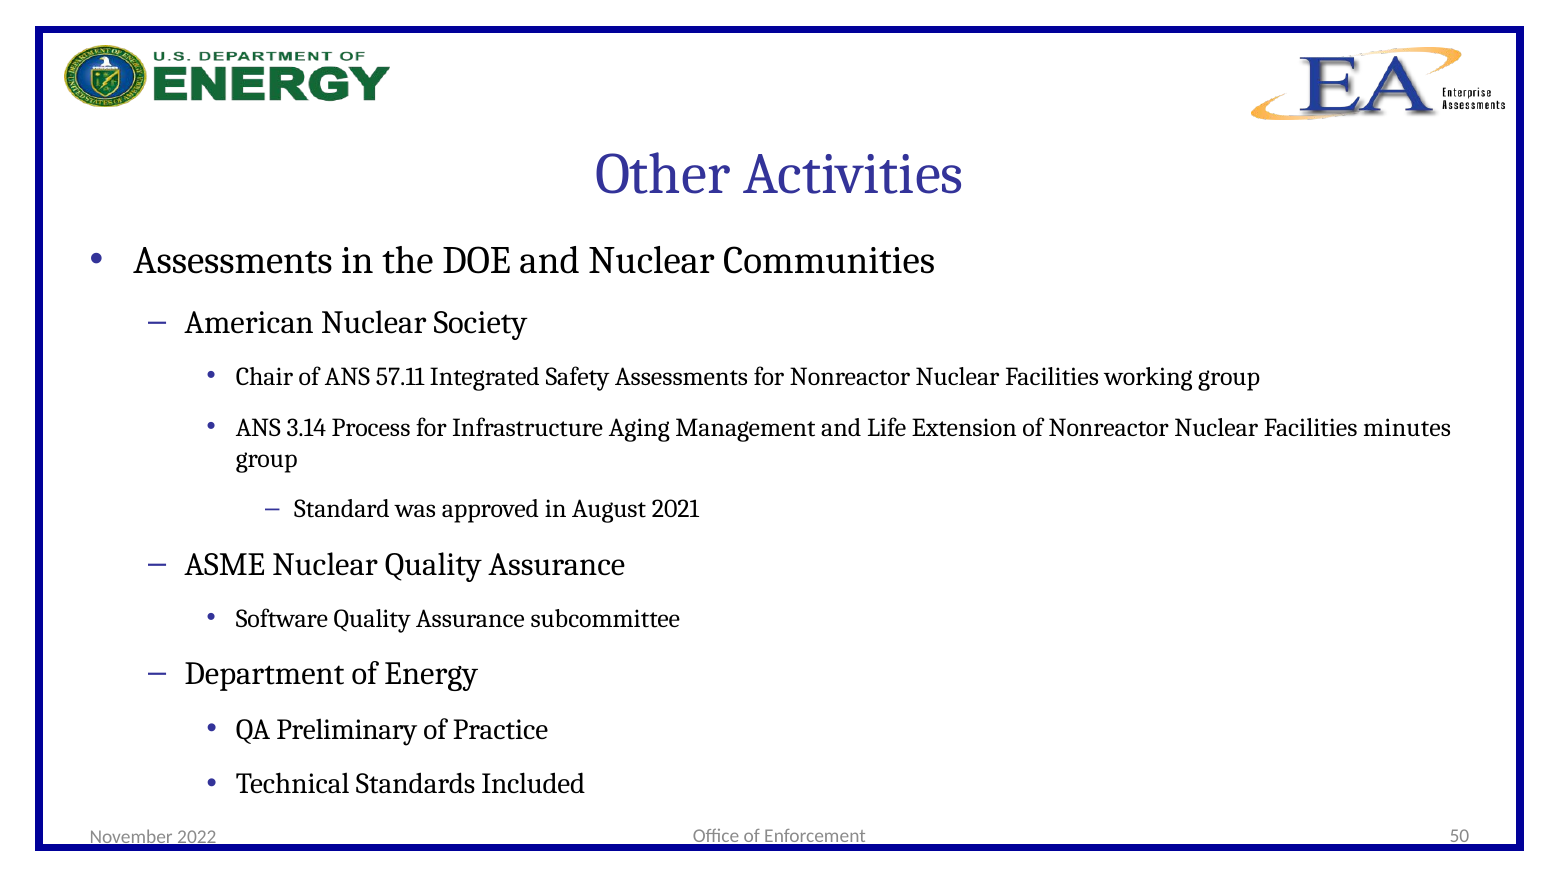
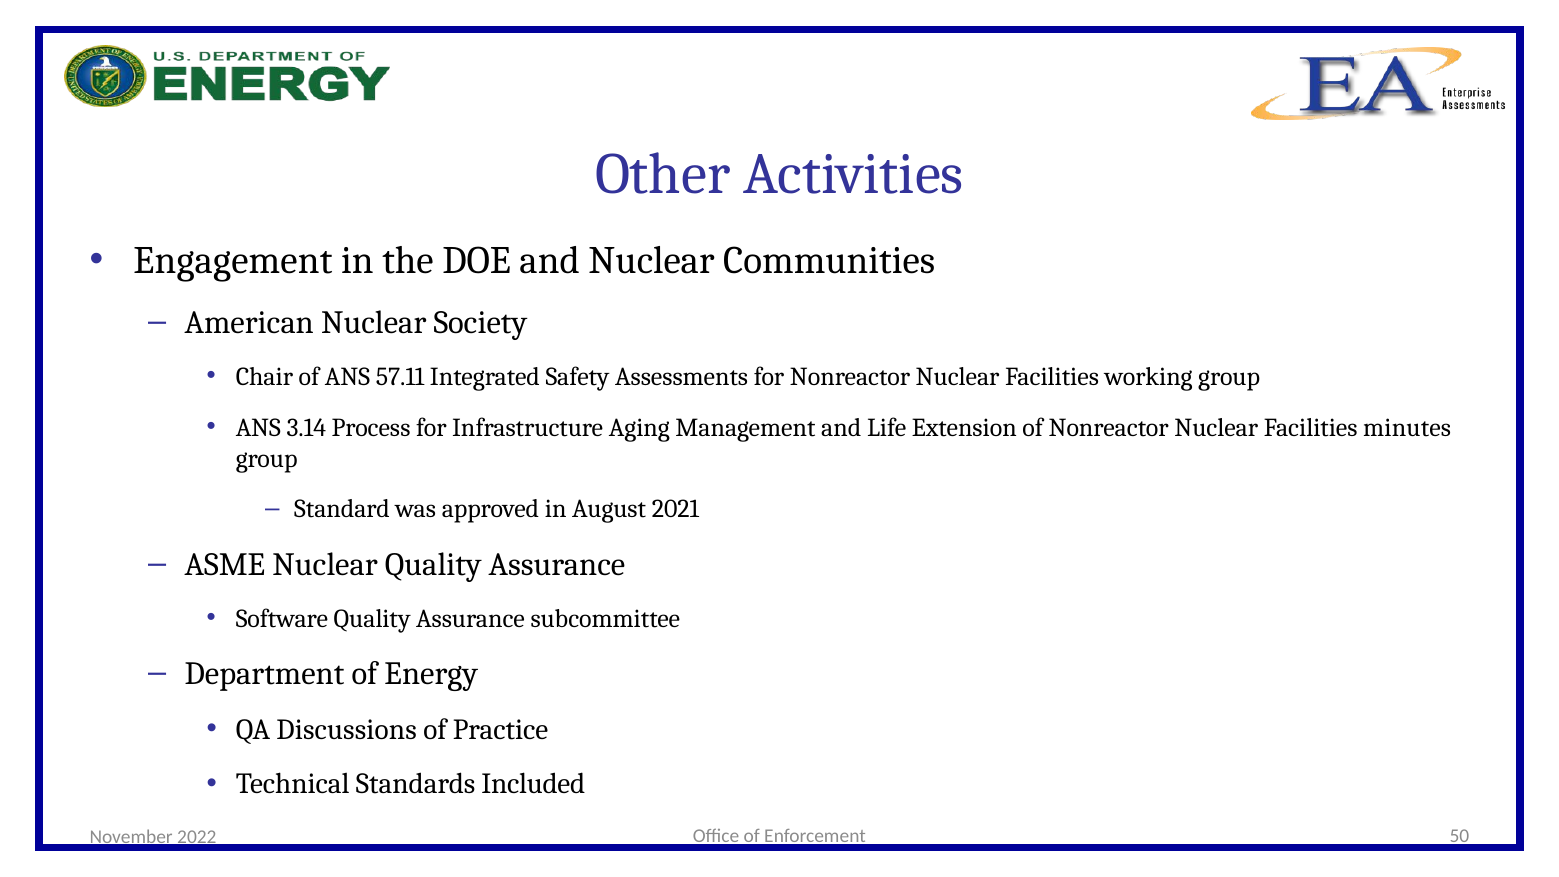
Assessments at (233, 261): Assessments -> Engagement
Preliminary: Preliminary -> Discussions
